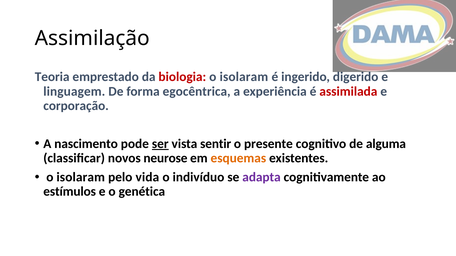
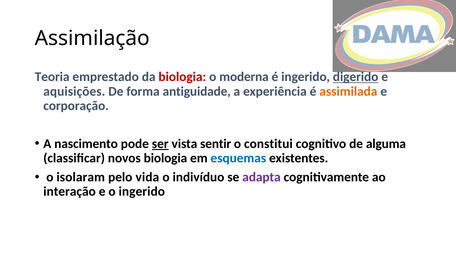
isolaram at (244, 77): isolaram -> moderna
digerido underline: none -> present
linguagem: linguagem -> aquisições
egocêntrica: egocêntrica -> antiguidade
assimilada colour: red -> orange
presente: presente -> constitui
novos neurose: neurose -> biologia
esquemas colour: orange -> blue
estímulos: estímulos -> interação
o genética: genética -> ingerido
